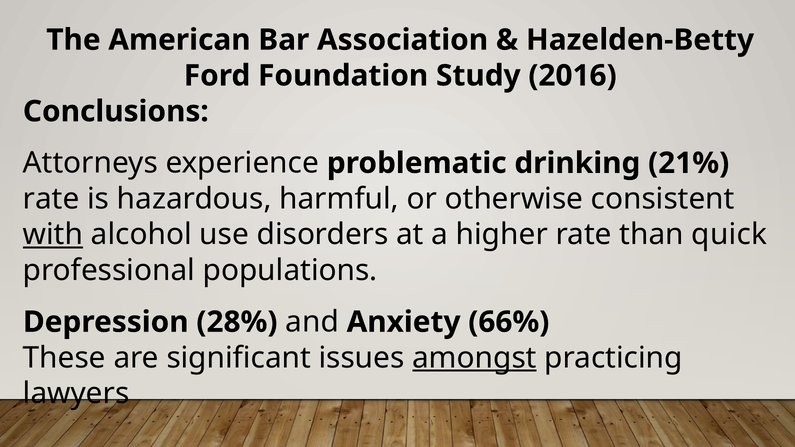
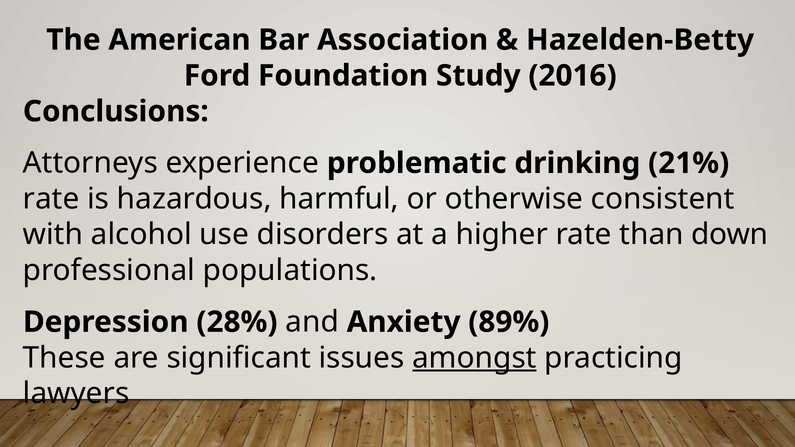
with underline: present -> none
quick: quick -> down
66%: 66% -> 89%
